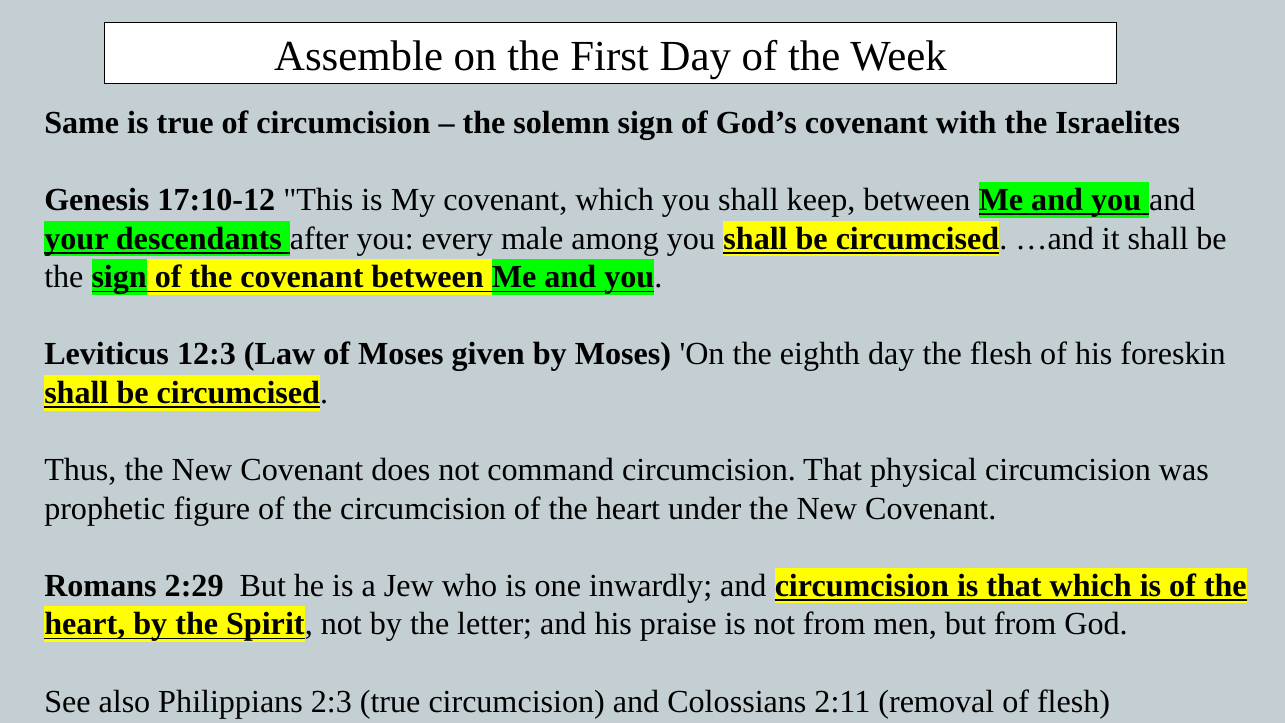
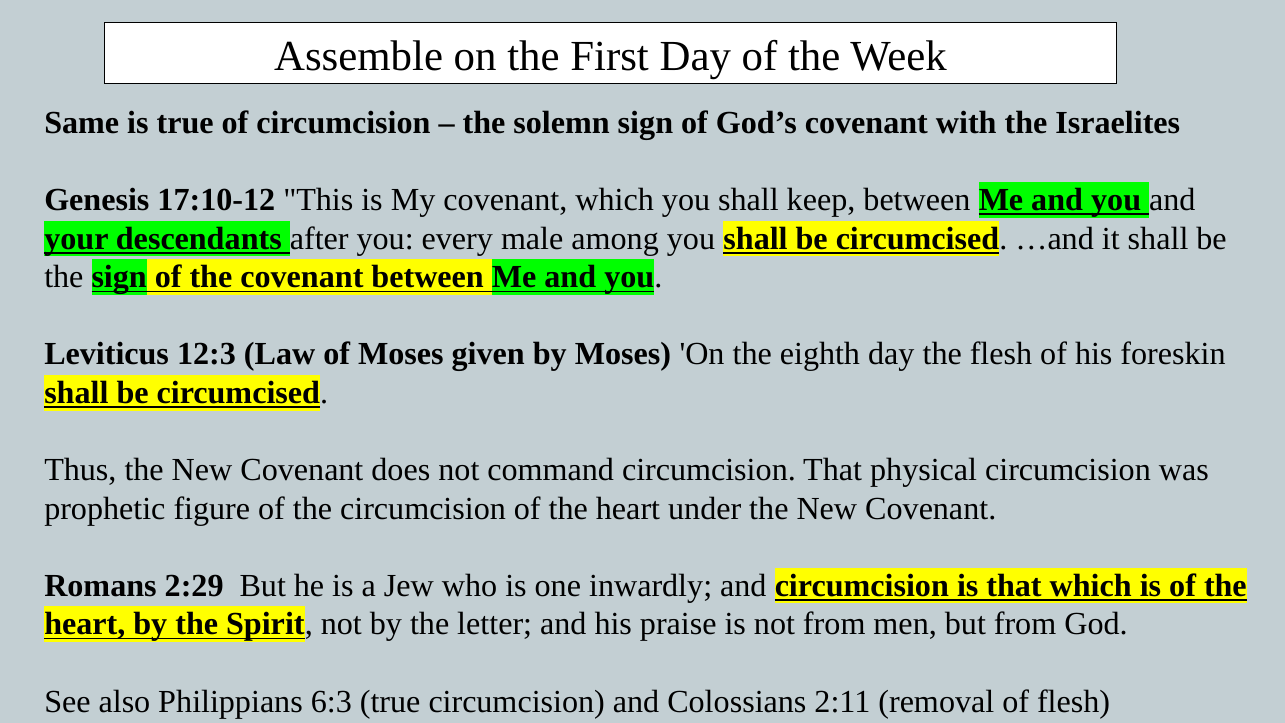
2:3: 2:3 -> 6:3
